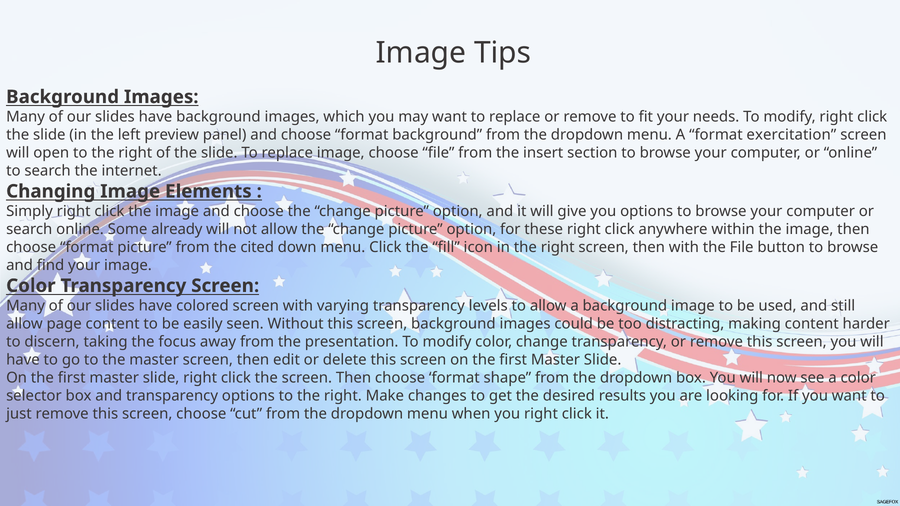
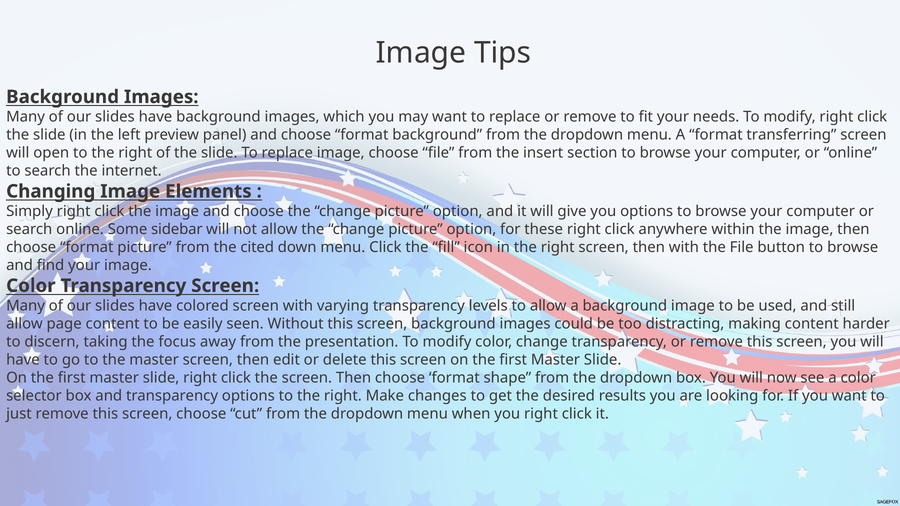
exercitation: exercitation -> transferring
already: already -> sidebar
